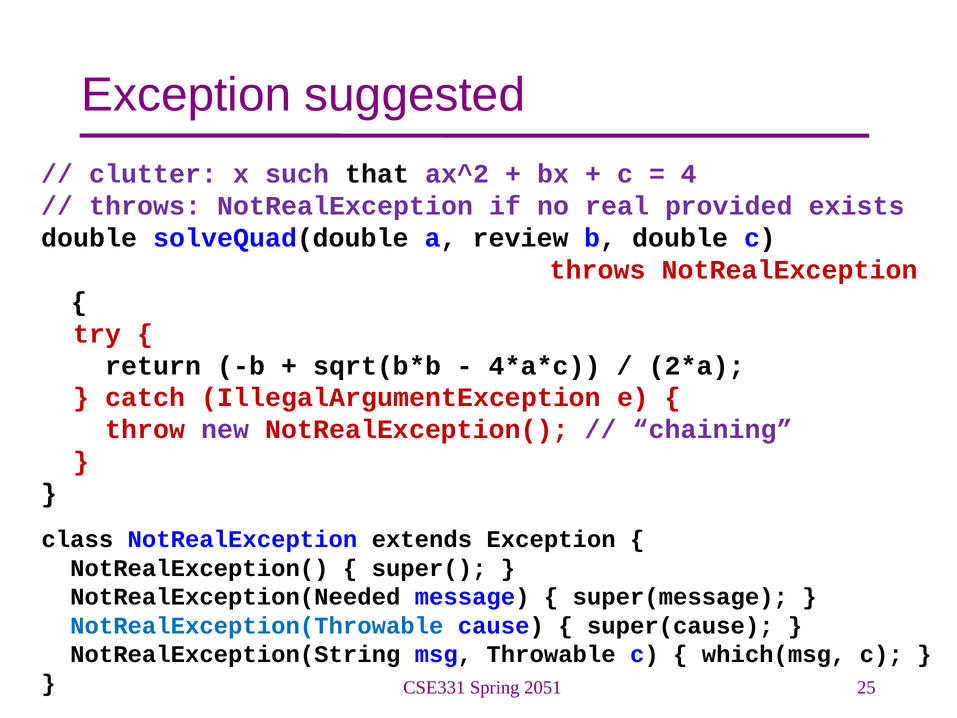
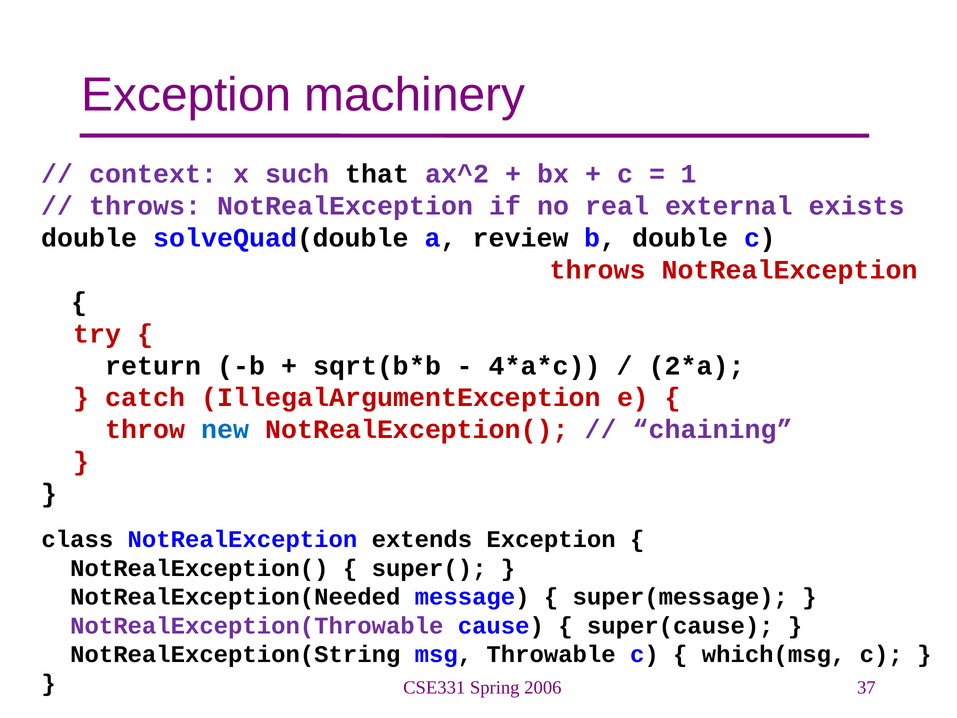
suggested: suggested -> machinery
clutter: clutter -> context
4: 4 -> 1
provided: provided -> external
new colour: purple -> blue
NotRealException(Throwable colour: blue -> purple
25: 25 -> 37
2051: 2051 -> 2006
